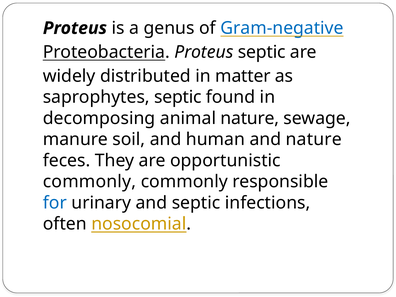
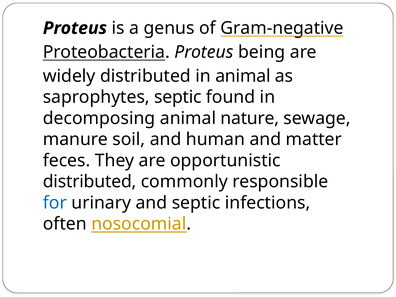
Gram-negative colour: blue -> black
Proteus septic: septic -> being
in matter: matter -> animal
and nature: nature -> matter
commonly at (89, 182): commonly -> distributed
